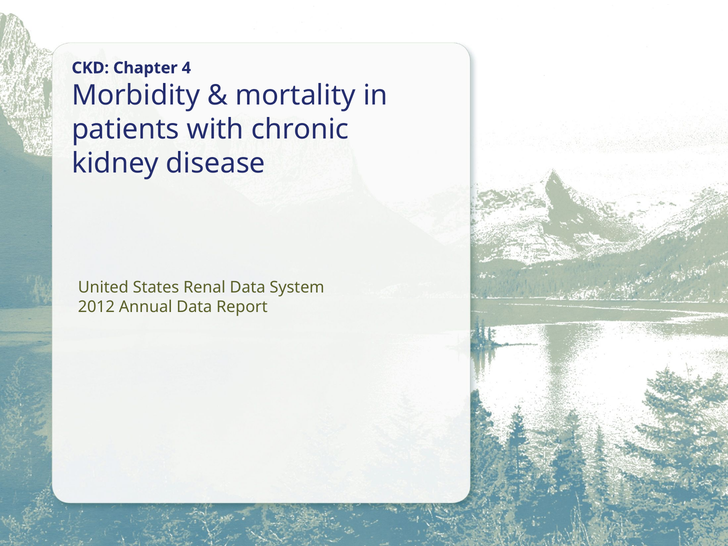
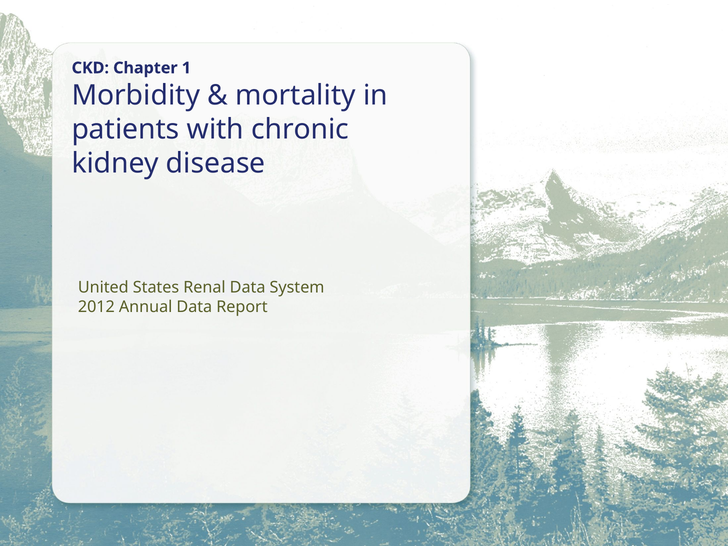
4: 4 -> 1
